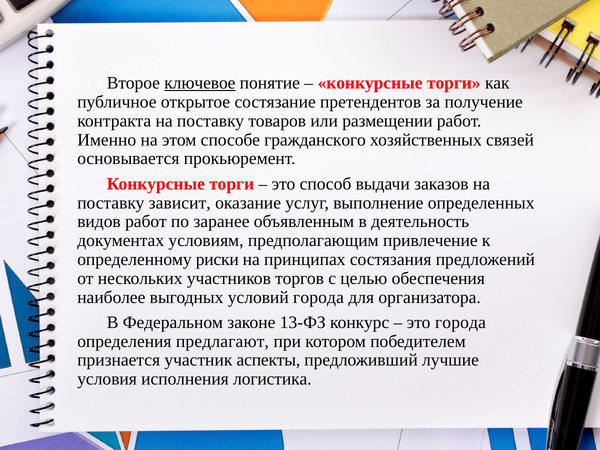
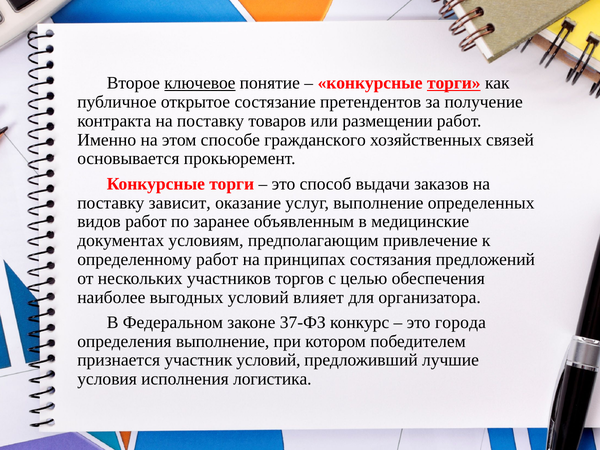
торги at (454, 83) underline: none -> present
деятельность: деятельность -> медицинские
определенному риски: риски -> работ
условий города: города -> влияет
13-ФЗ: 13-ФЗ -> 37-ФЗ
определения предлагают: предлагают -> выполнение
участник аспекты: аспекты -> условий
